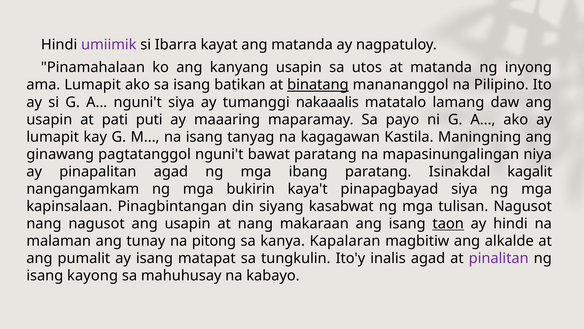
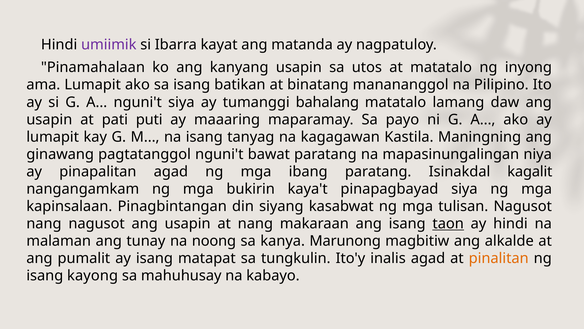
at matanda: matanda -> matatalo
binatang underline: present -> none
nakaaalis: nakaaalis -> bahalang
pitong: pitong -> noong
Kapalaran: Kapalaran -> Marunong
pinalitan colour: purple -> orange
